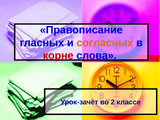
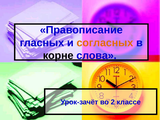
корне colour: red -> black
